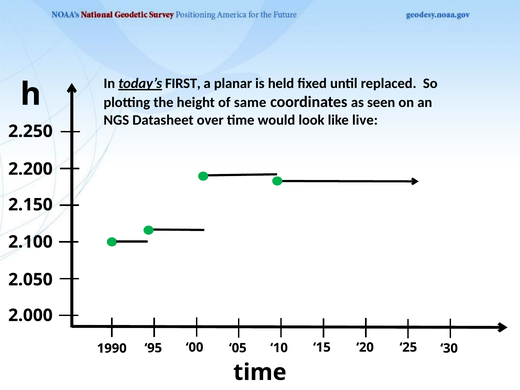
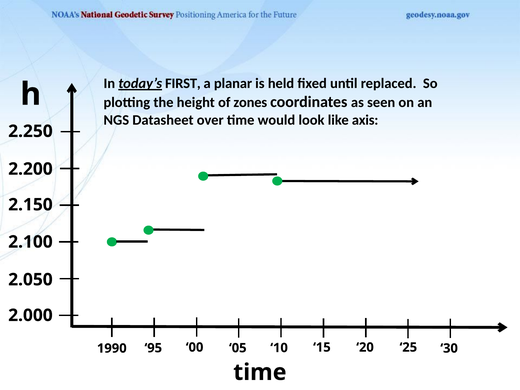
same: same -> zones
live: live -> axis
